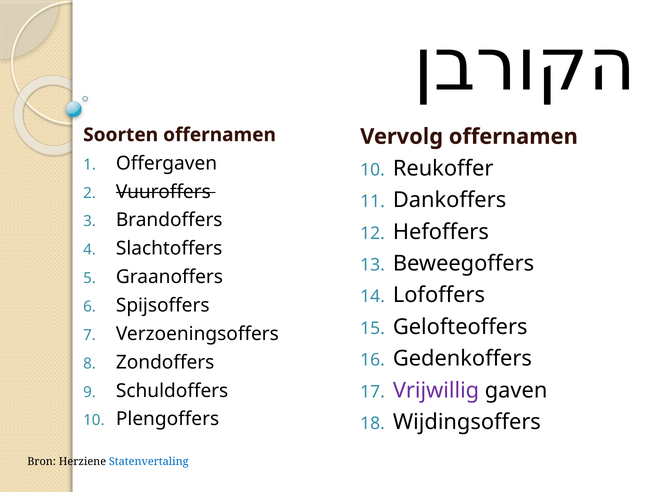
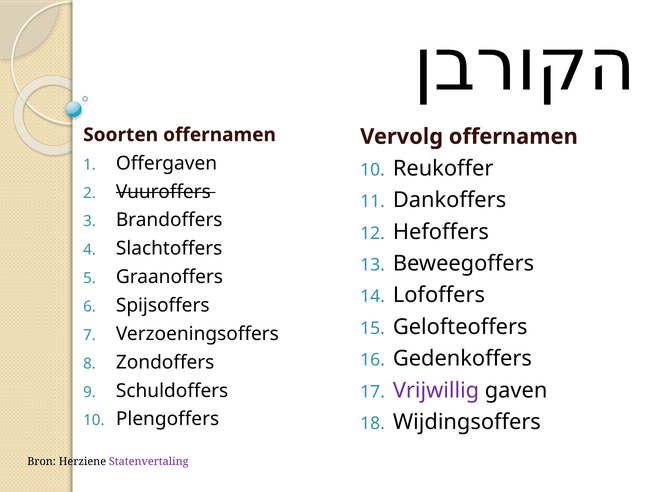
Statenvertaling colour: blue -> purple
